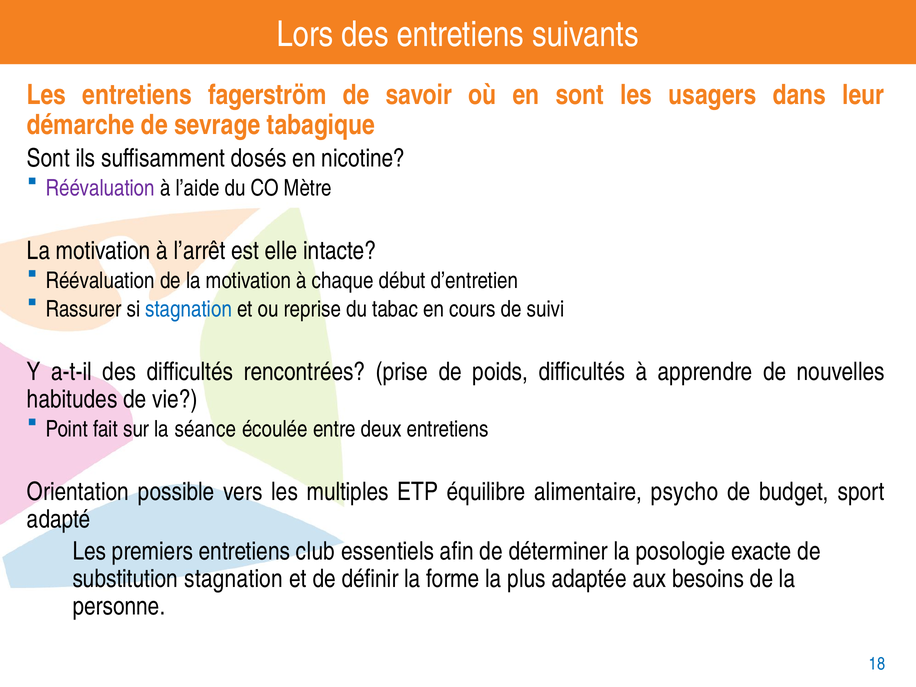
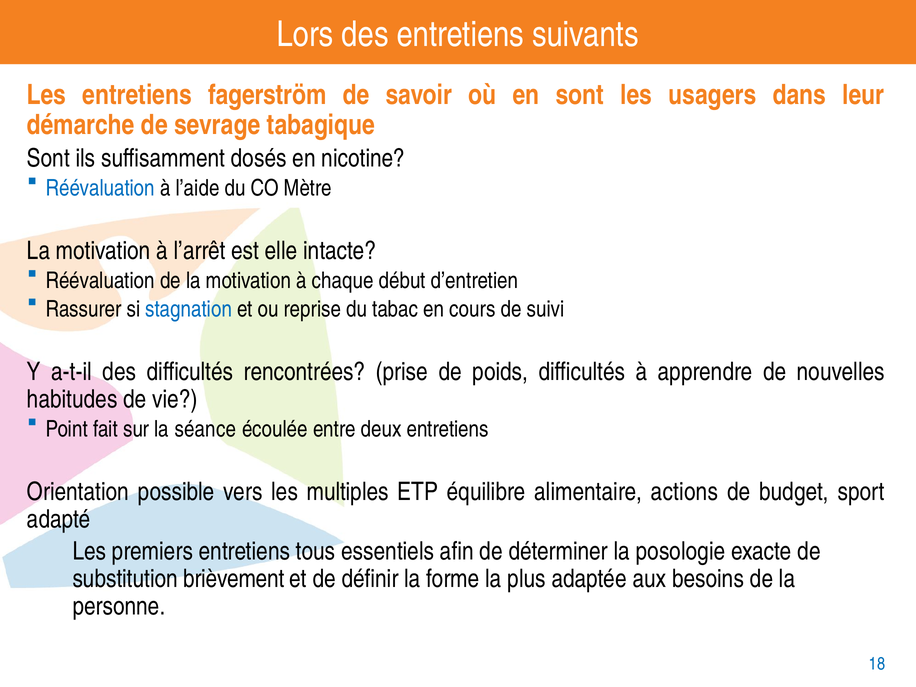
Réévaluation at (100, 188) colour: purple -> blue
psycho: psycho -> actions
club: club -> tous
substitution stagnation: stagnation -> brièvement
